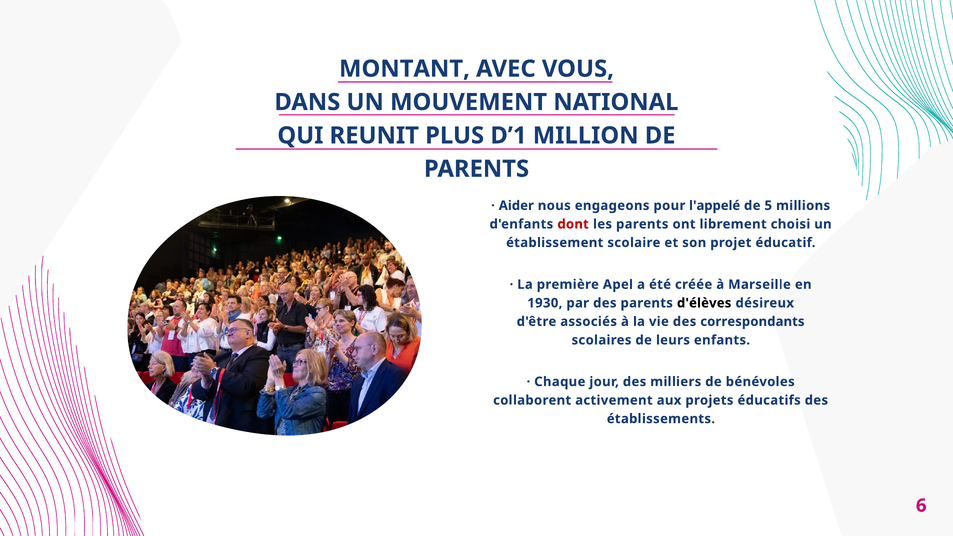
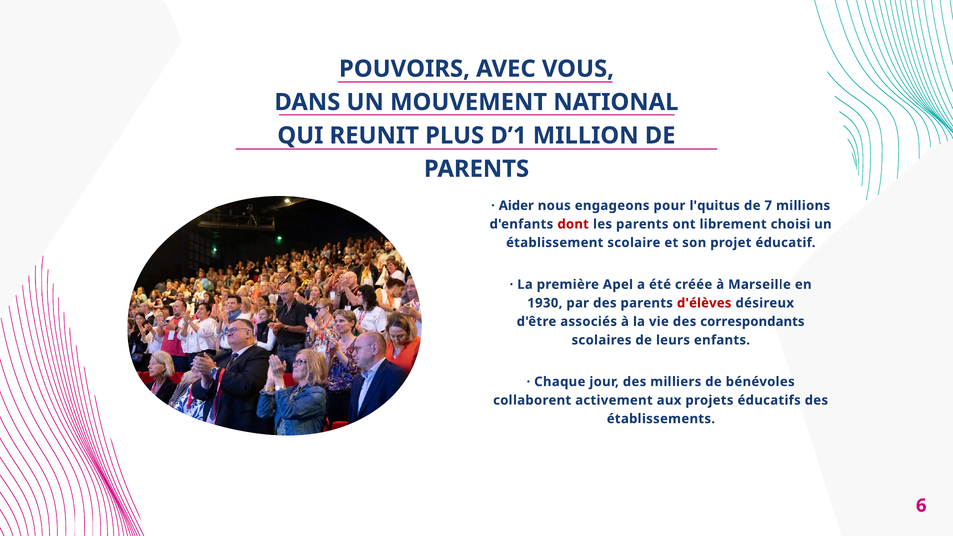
MONTANT: MONTANT -> POUVOIRS
l'appelé: l'appelé -> l'quitus
5: 5 -> 7
d'élèves colour: black -> red
